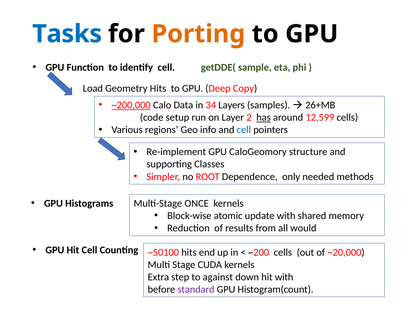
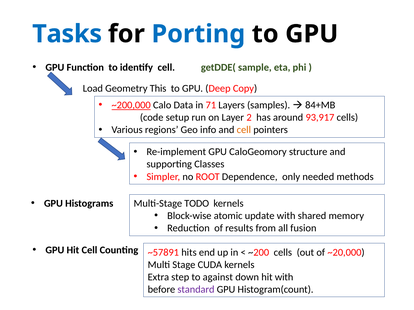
Porting colour: orange -> blue
Geometry Hits: Hits -> This
34: 34 -> 71
26+MB: 26+MB -> 84+MB
has underline: present -> none
12,599: 12,599 -> 93,917
cell at (244, 130) colour: blue -> orange
ONCE: ONCE -> TODO
would: would -> fusion
~50100: ~50100 -> ~57891
